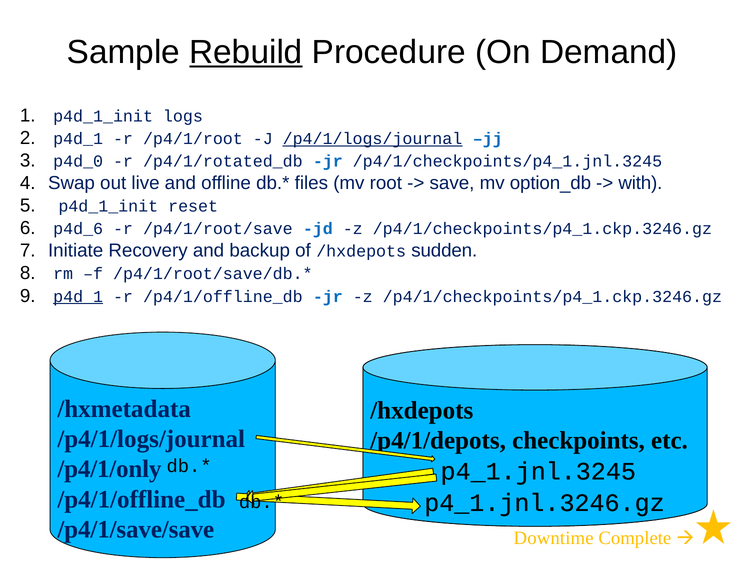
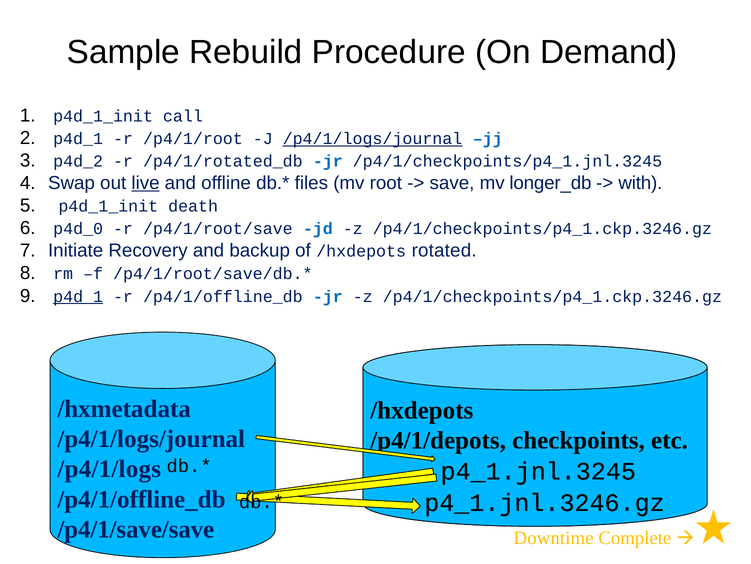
Rebuild underline: present -> none
logs: logs -> call
p4d_0: p4d_0 -> p4d_2
live underline: none -> present
option_db: option_db -> longer_db
reset: reset -> death
p4d_6: p4d_6 -> p4d_0
sudden: sudden -> rotated
/p4/1/only: /p4/1/only -> /p4/1/logs
